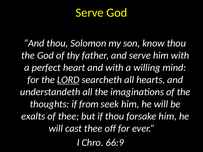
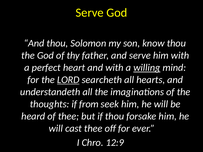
willing underline: none -> present
exalts: exalts -> heard
66:9: 66:9 -> 12:9
